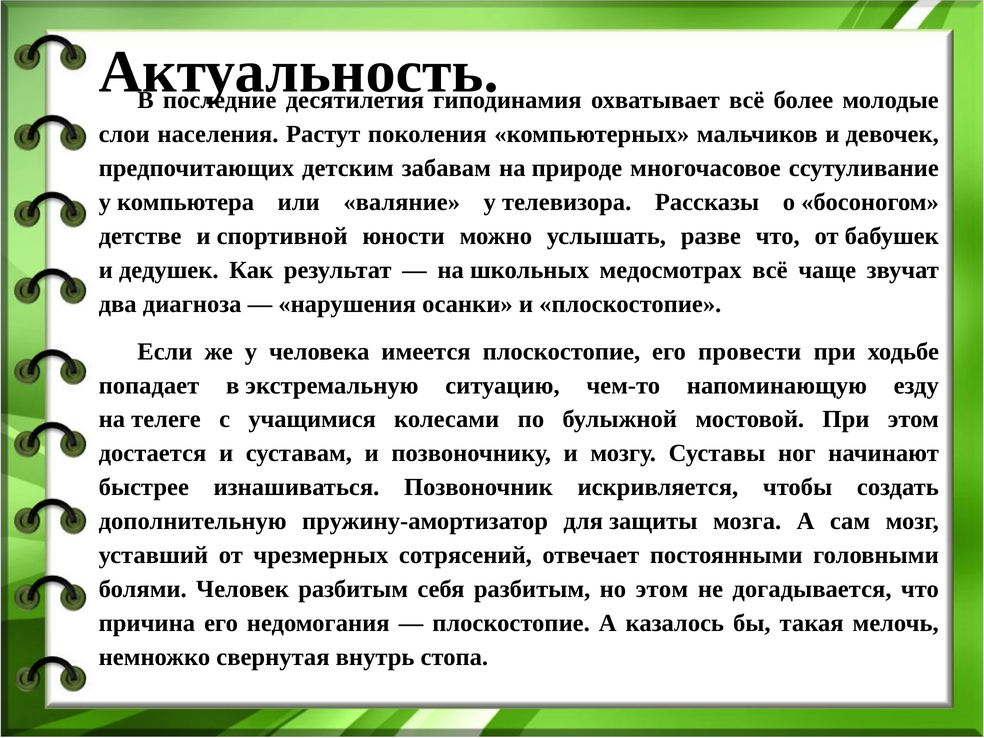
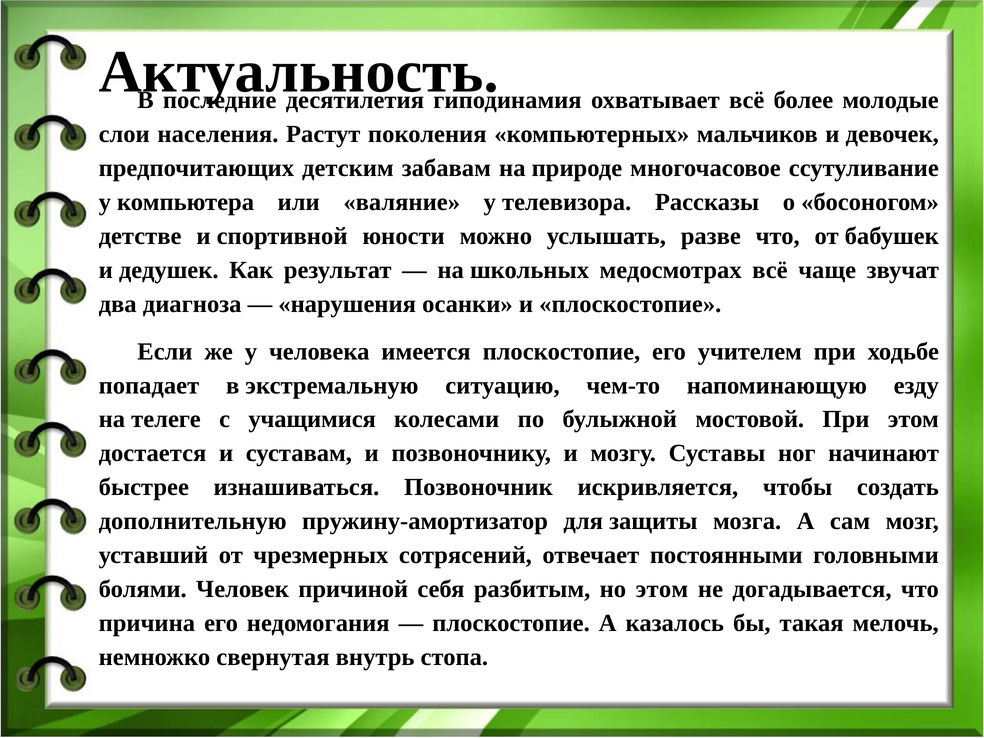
провести: провести -> учителем
Человек разбитым: разбитым -> причиной
